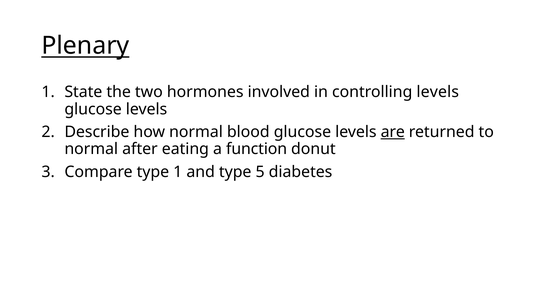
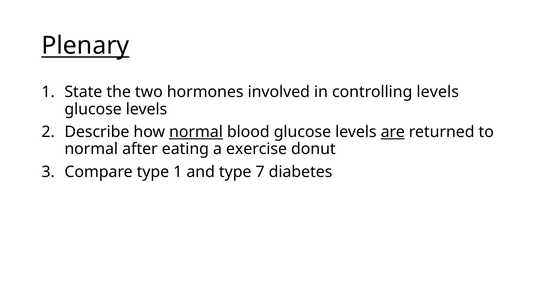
normal at (196, 132) underline: none -> present
function: function -> exercise
5: 5 -> 7
